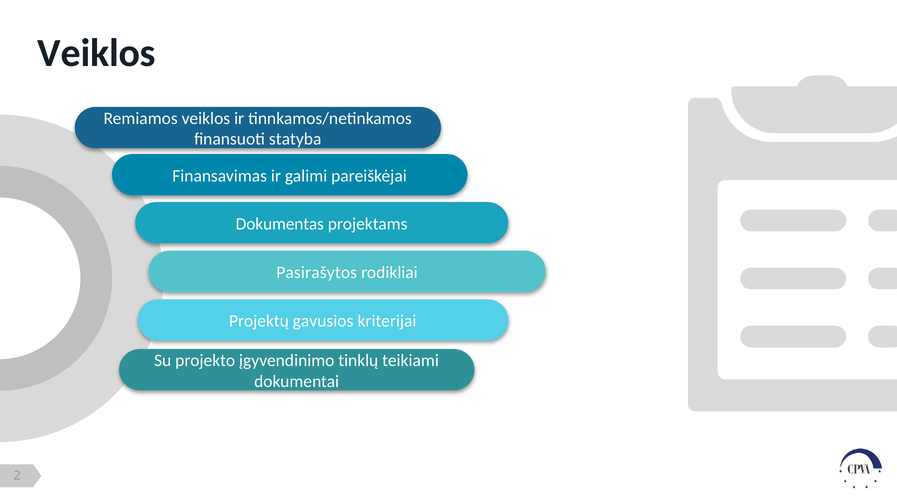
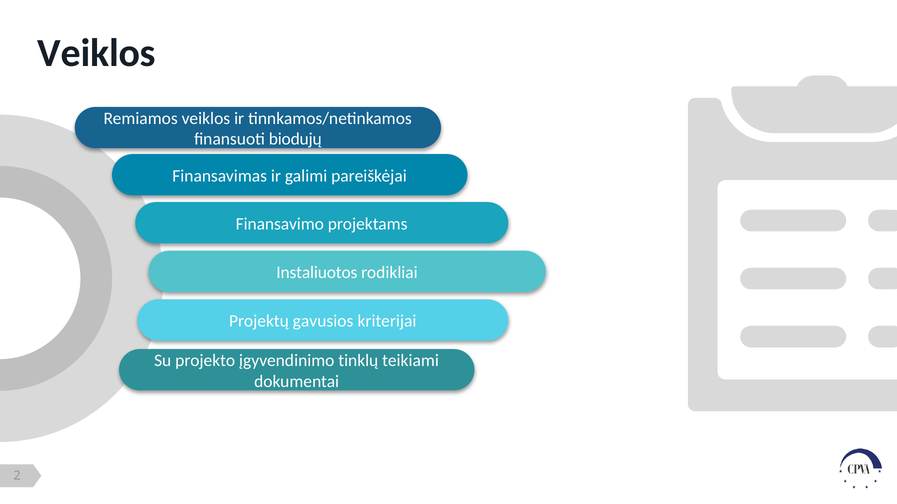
statyba: statyba -> biodujų
Dokumentas: Dokumentas -> Finansavimo
Pasirašytos: Pasirašytos -> Instaliuotos
